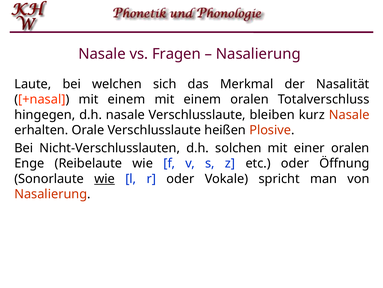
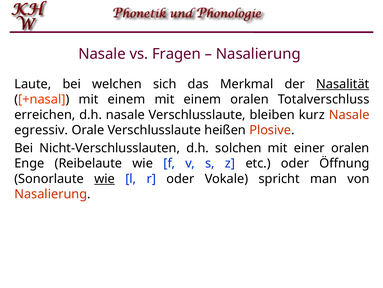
Nasalität underline: none -> present
hingegen: hingegen -> erreichen
erhalten: erhalten -> egressiv
